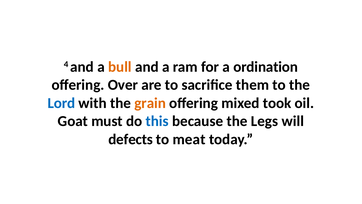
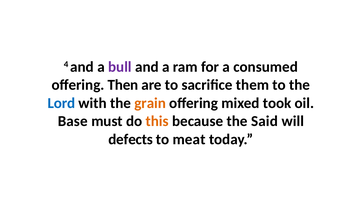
bull colour: orange -> purple
ordination: ordination -> consumed
Over: Over -> Then
Goat: Goat -> Base
this colour: blue -> orange
Legs: Legs -> Said
